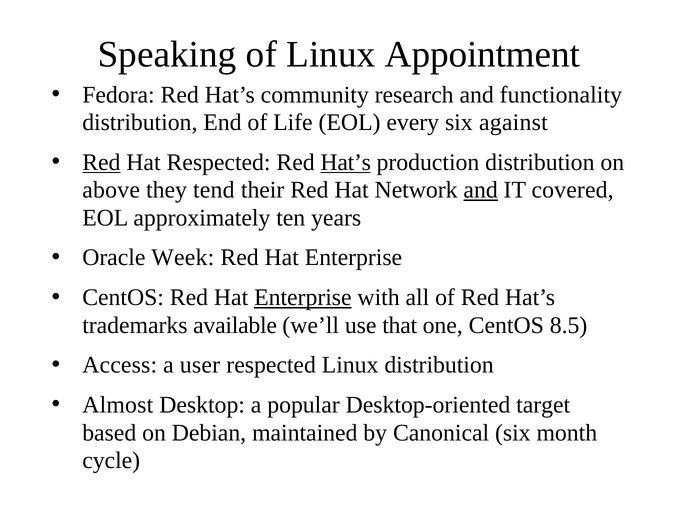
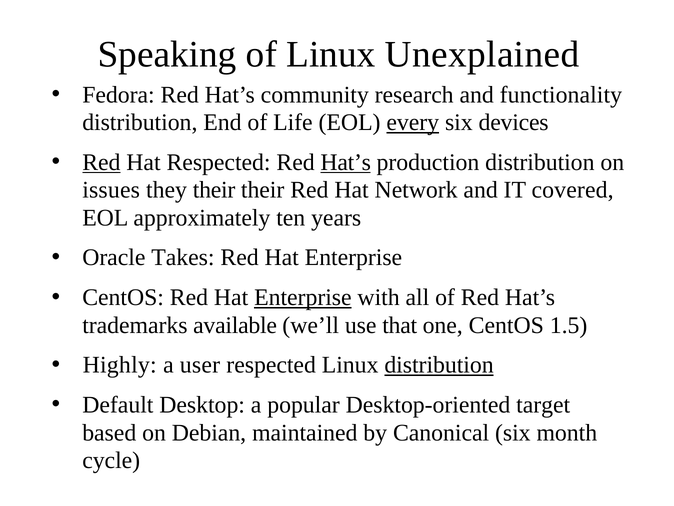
Appointment: Appointment -> Unexplained
every underline: none -> present
against: against -> devices
above: above -> issues
they tend: tend -> their
and at (481, 190) underline: present -> none
Week: Week -> Takes
8.5: 8.5 -> 1.5
Access: Access -> Highly
distribution at (439, 365) underline: none -> present
Almost: Almost -> Default
